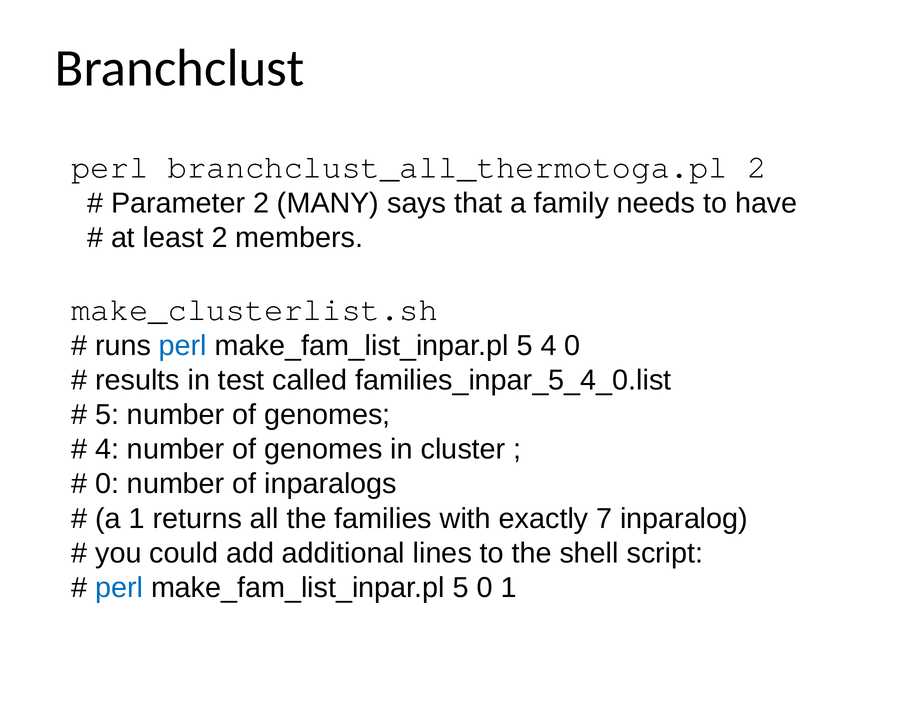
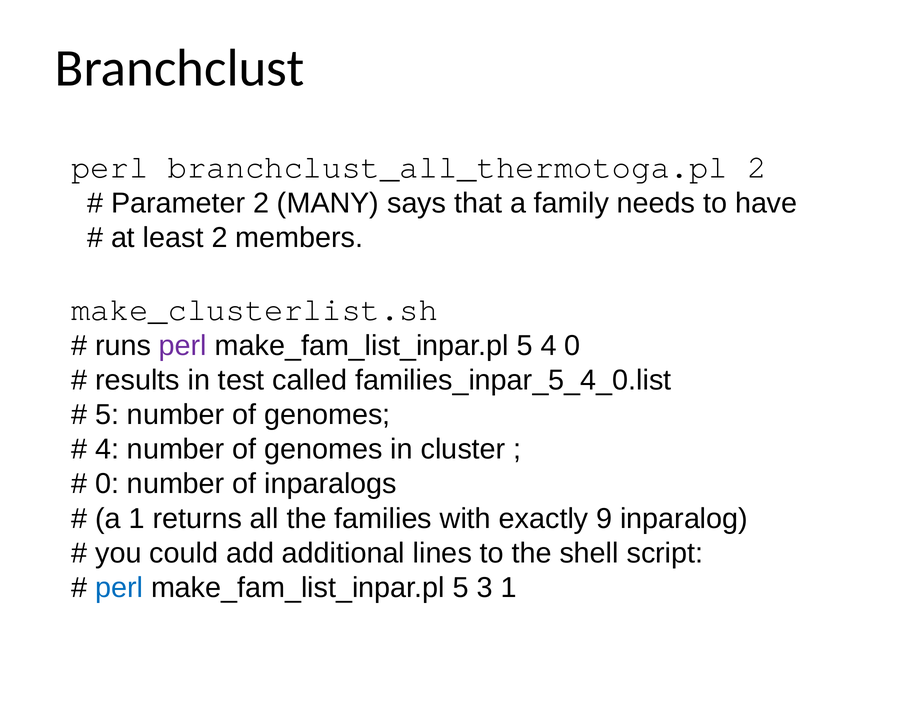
perl at (183, 346) colour: blue -> purple
7: 7 -> 9
5 0: 0 -> 3
